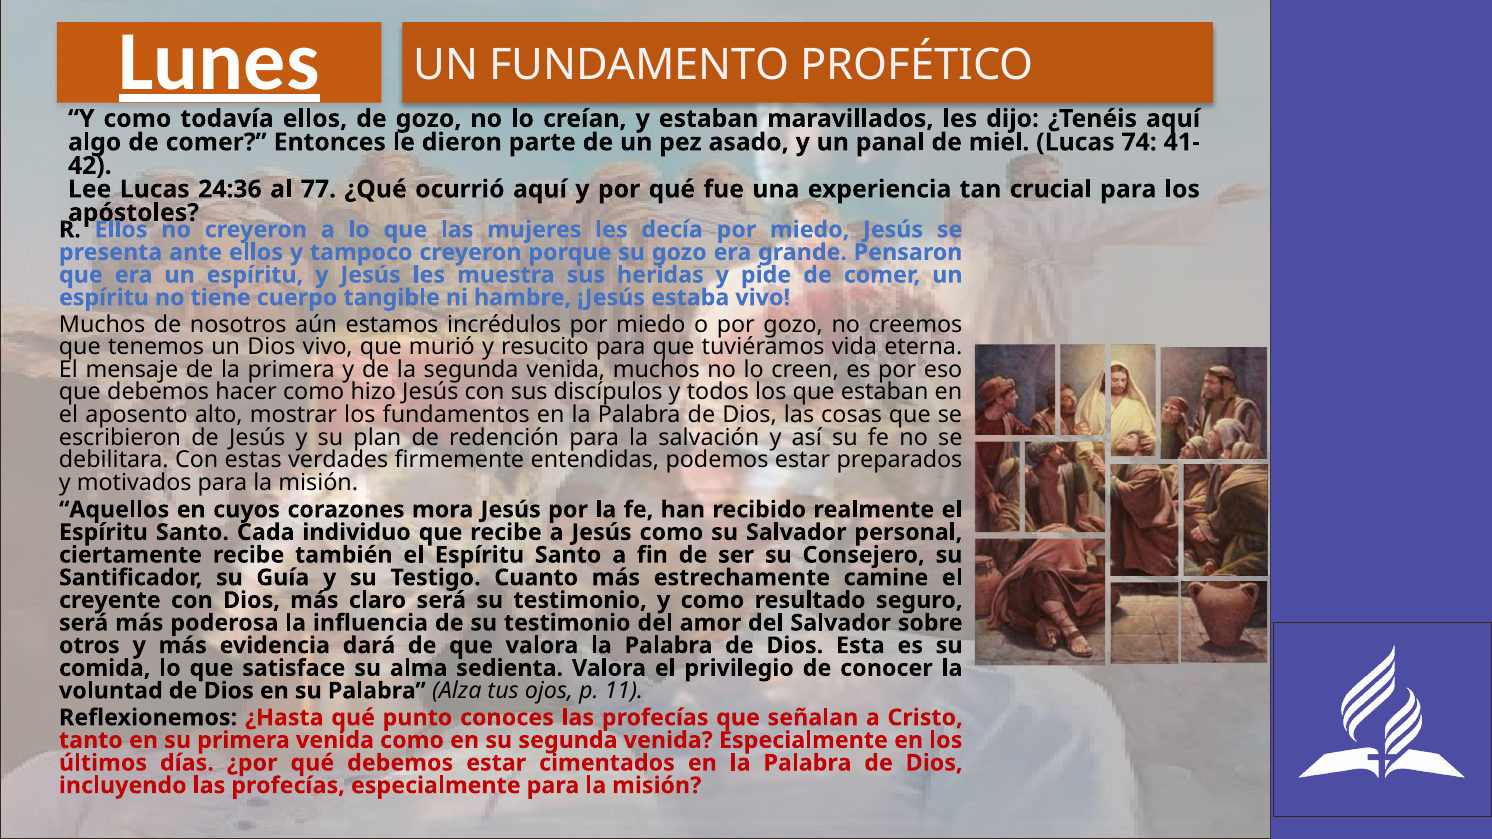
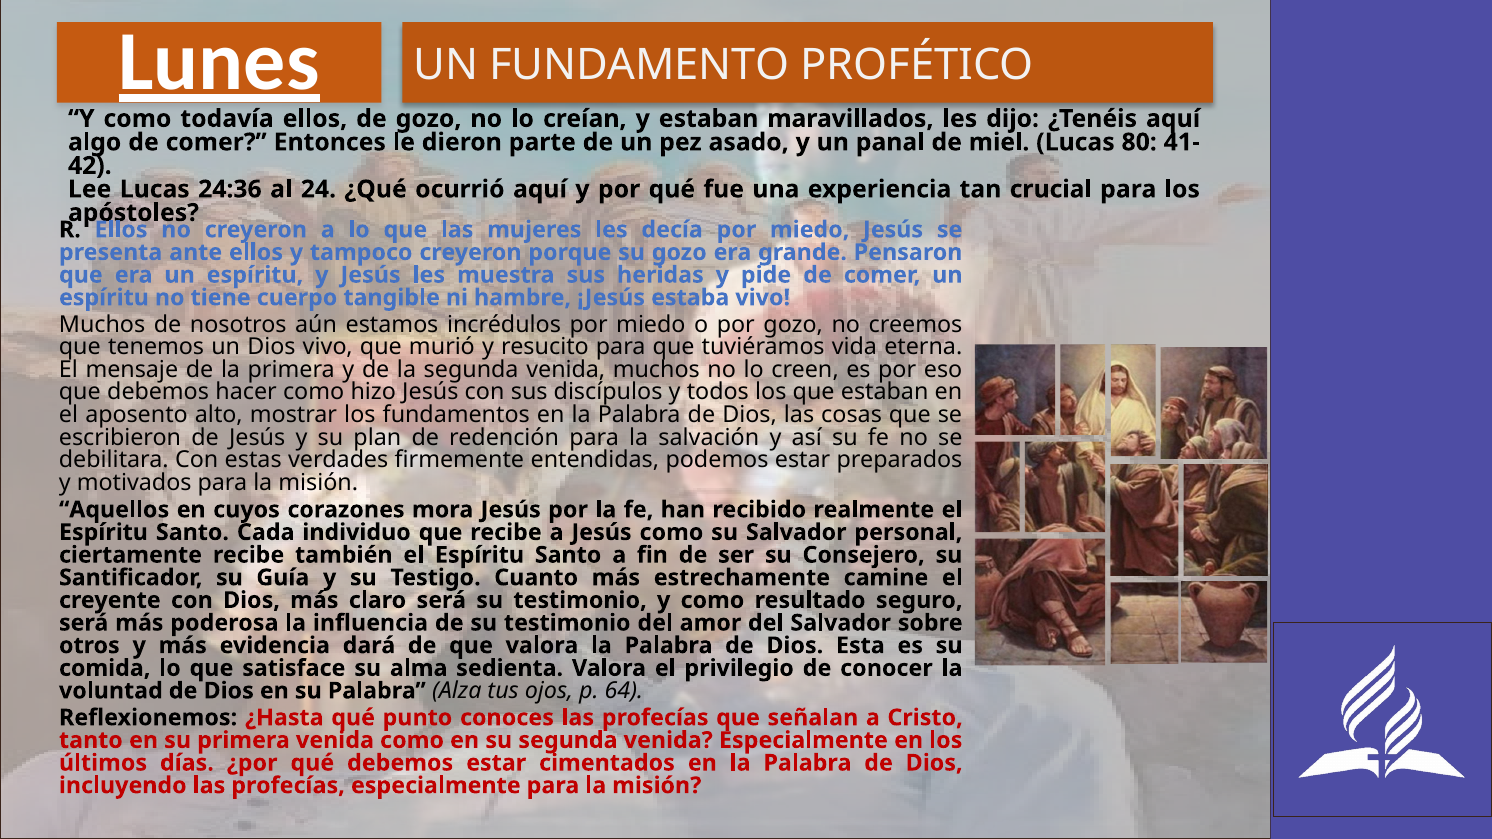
74: 74 -> 80
77: 77 -> 24
11: 11 -> 64
